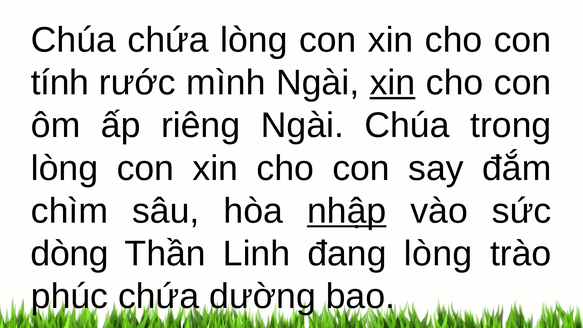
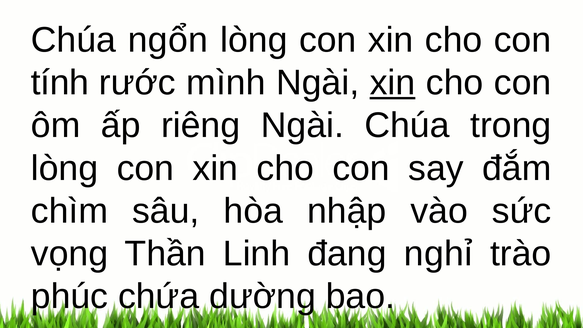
Chúa chứa: chứa -> ngổn
nhập underline: present -> none
dòng: dòng -> vọng
đang lòng: lòng -> nghỉ
